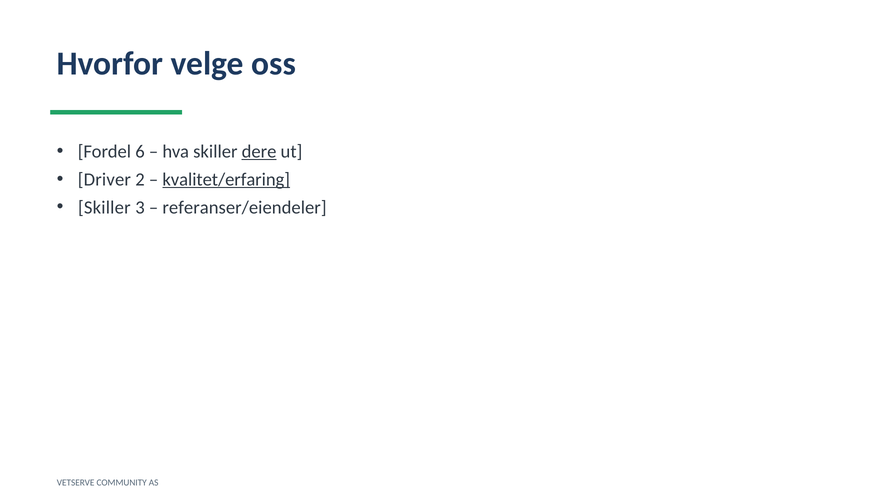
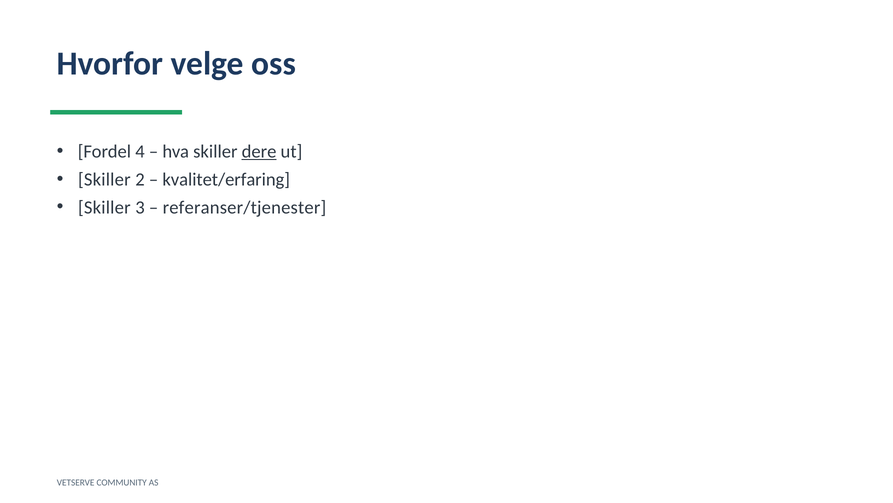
6: 6 -> 4
Driver at (104, 179): Driver -> Skiller
kvalitet/erfaring underline: present -> none
referanser/eiendeler: referanser/eiendeler -> referanser/tjenester
